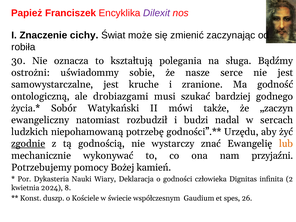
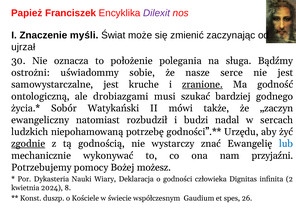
cichy: cichy -> myśli
robiła: robiła -> ujrzał
kształtują: kształtują -> położenie
zranione underline: none -> present
lub colour: orange -> blue
kamień: kamień -> możesz
